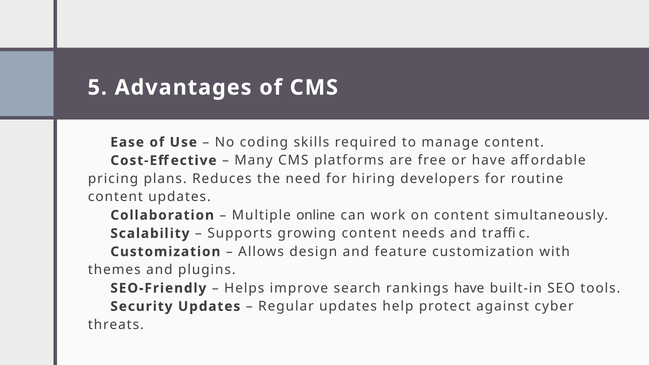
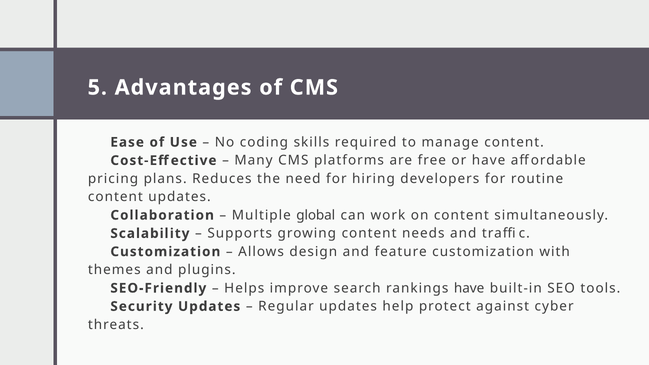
online: online -> global
